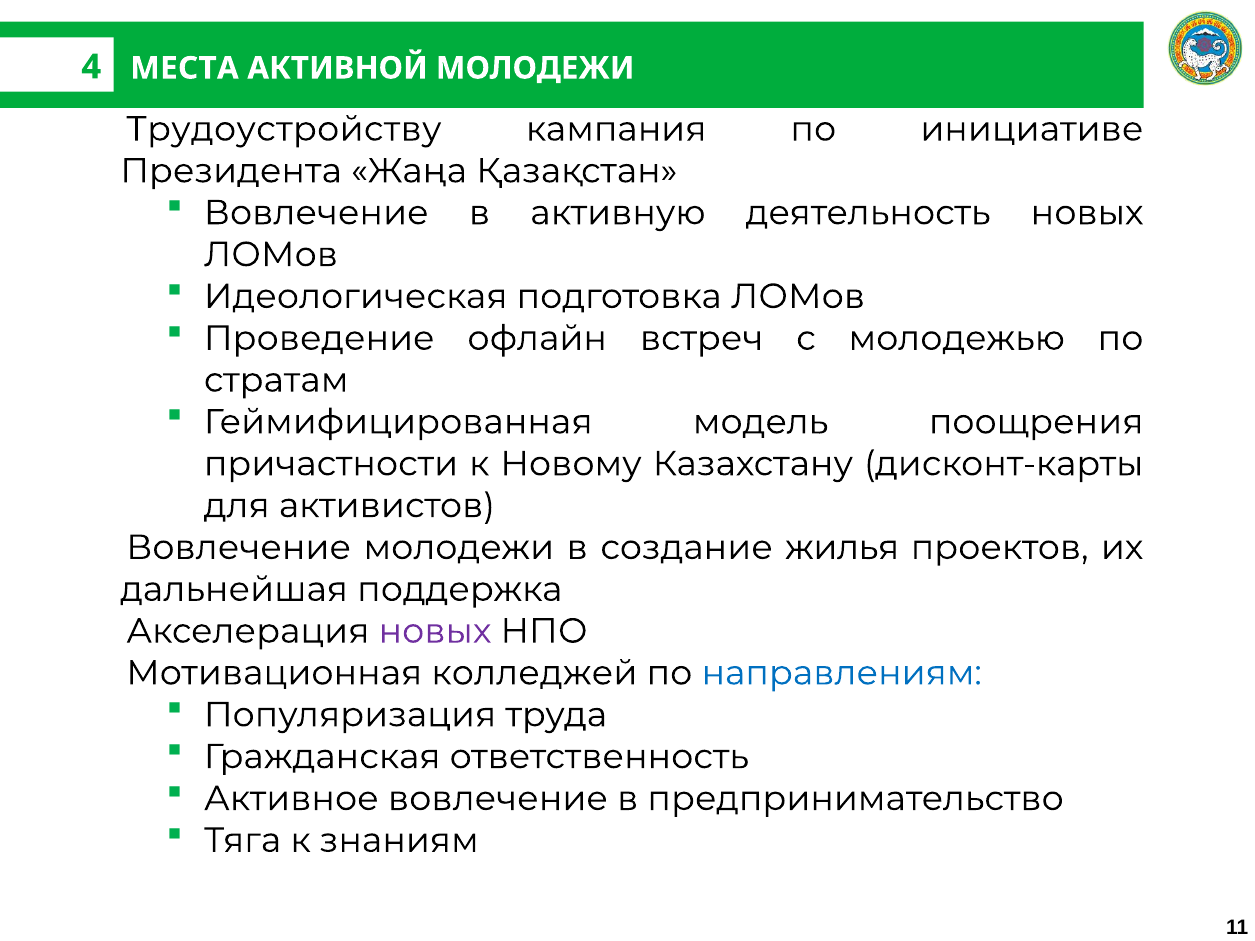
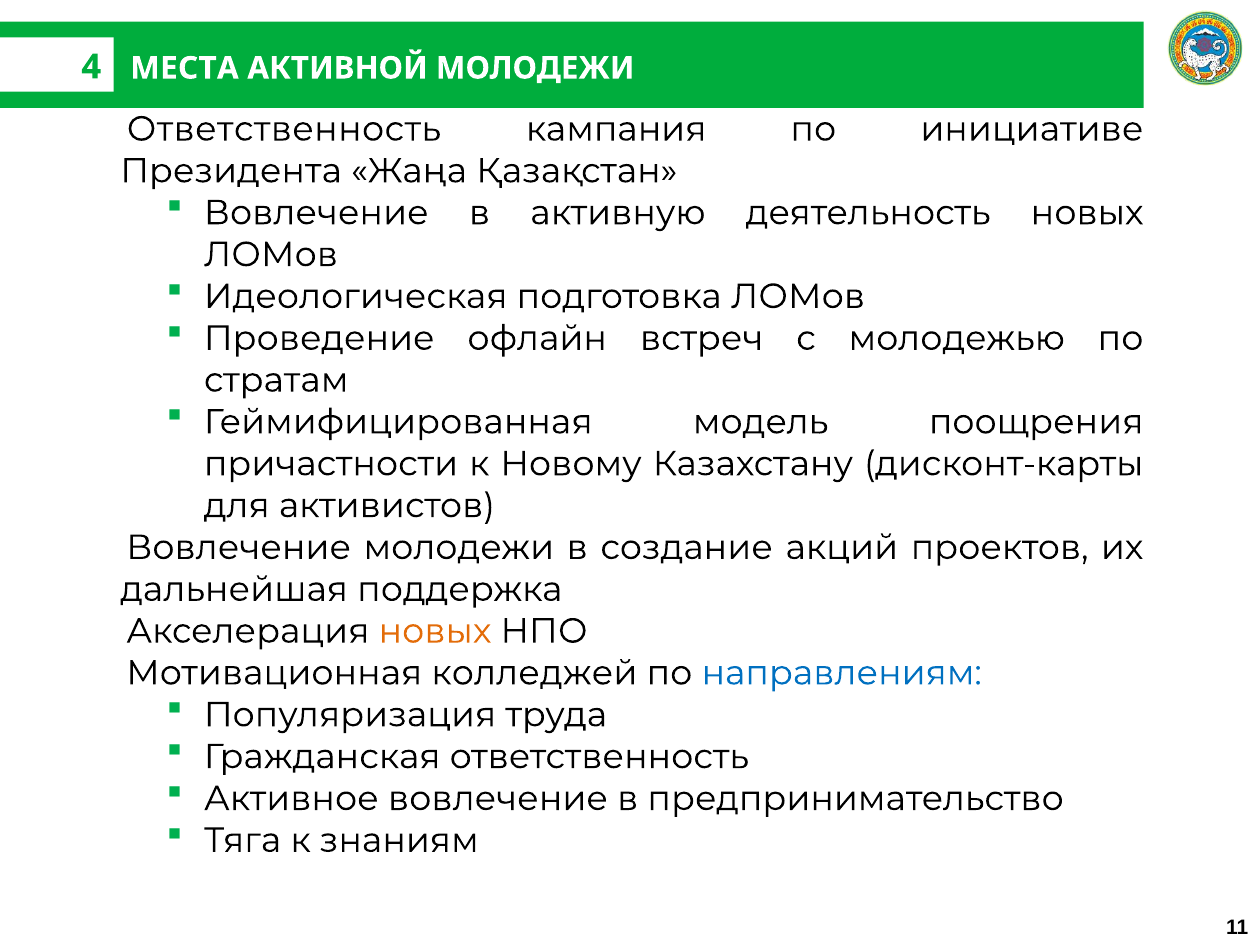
Трудоустройству at (284, 129): Трудоустройству -> Ответственность
жилья: жилья -> акций
новых at (435, 631) colour: purple -> orange
